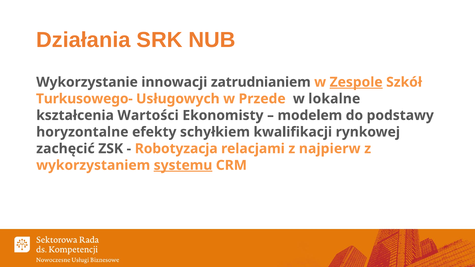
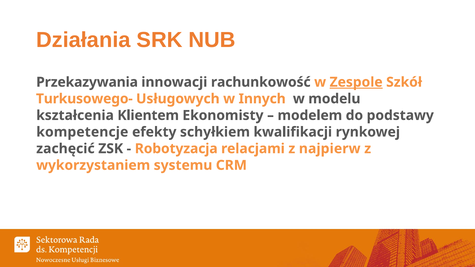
Wykorzystanie: Wykorzystanie -> Przekazywania
zatrudnianiem: zatrudnianiem -> rachunkowość
Przede: Przede -> Innych
lokalne: lokalne -> modelu
Wartości: Wartości -> Klientem
horyzontalne: horyzontalne -> kompetencje
systemu underline: present -> none
